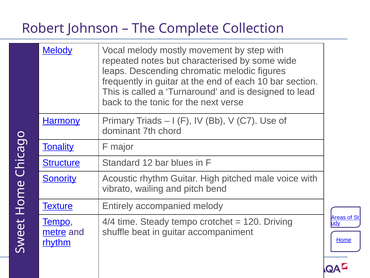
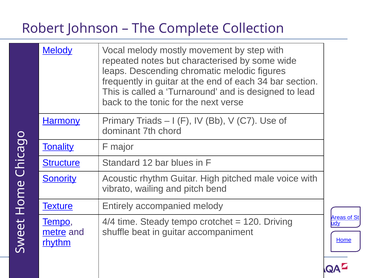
10: 10 -> 34
